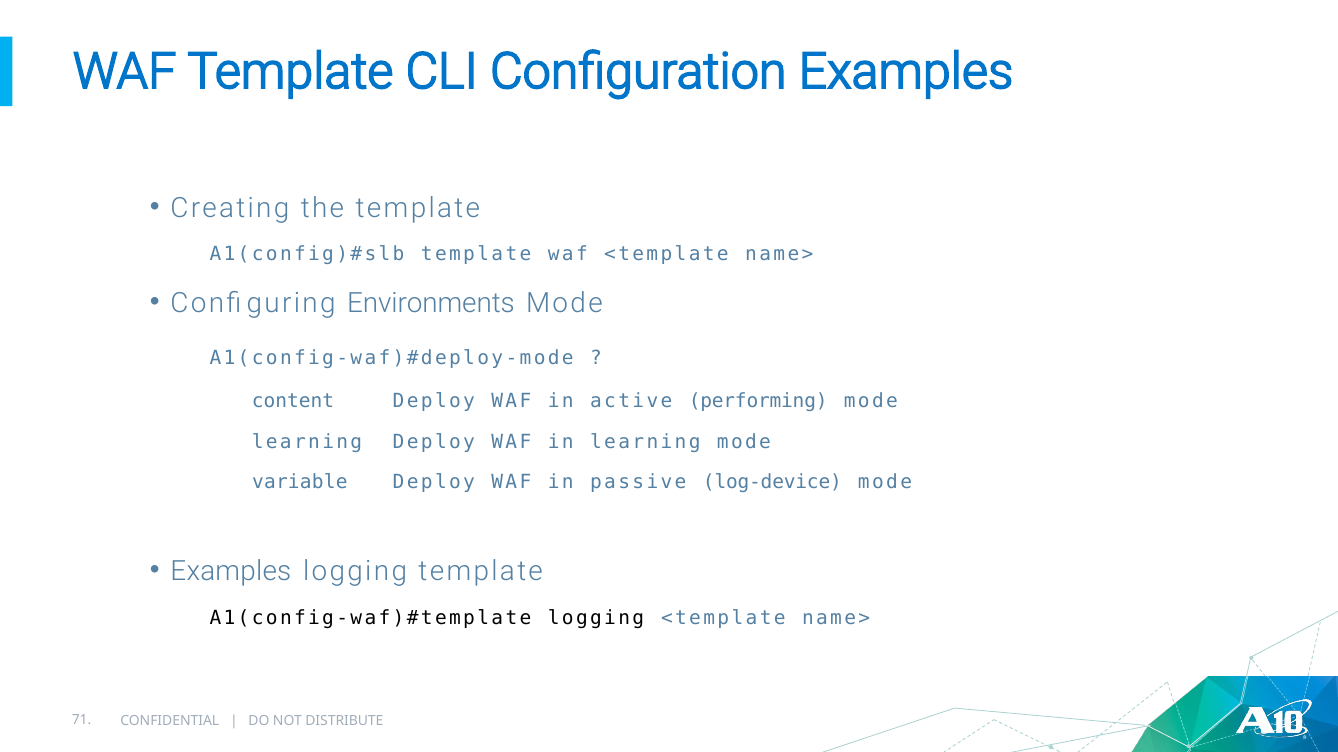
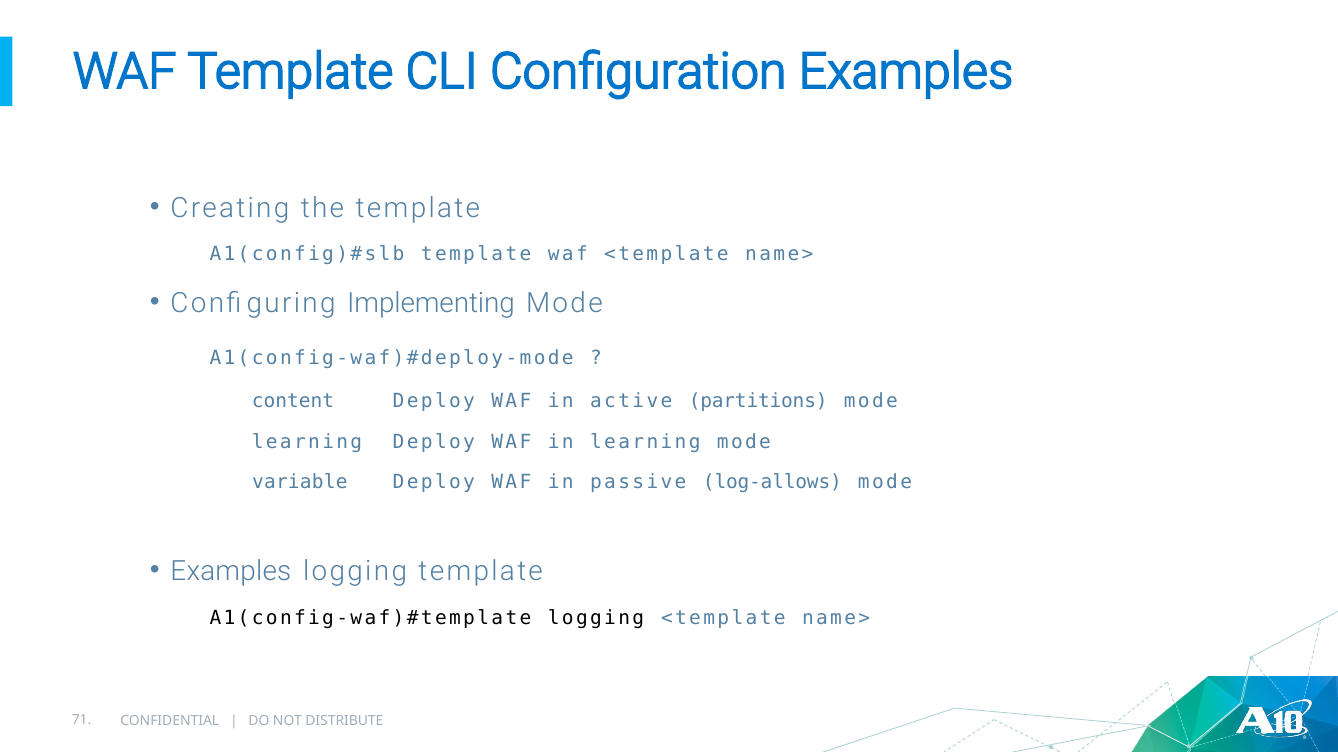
Environments: Environments -> Implementing
performing: performing -> partitions
log-device: log-device -> log-allows
